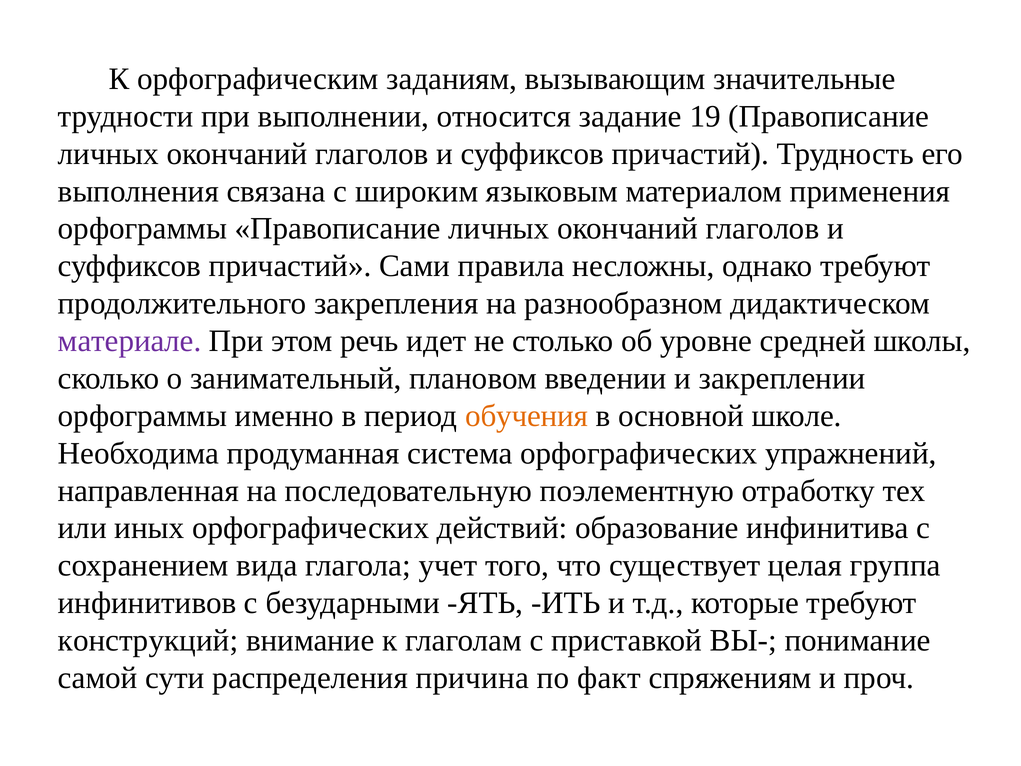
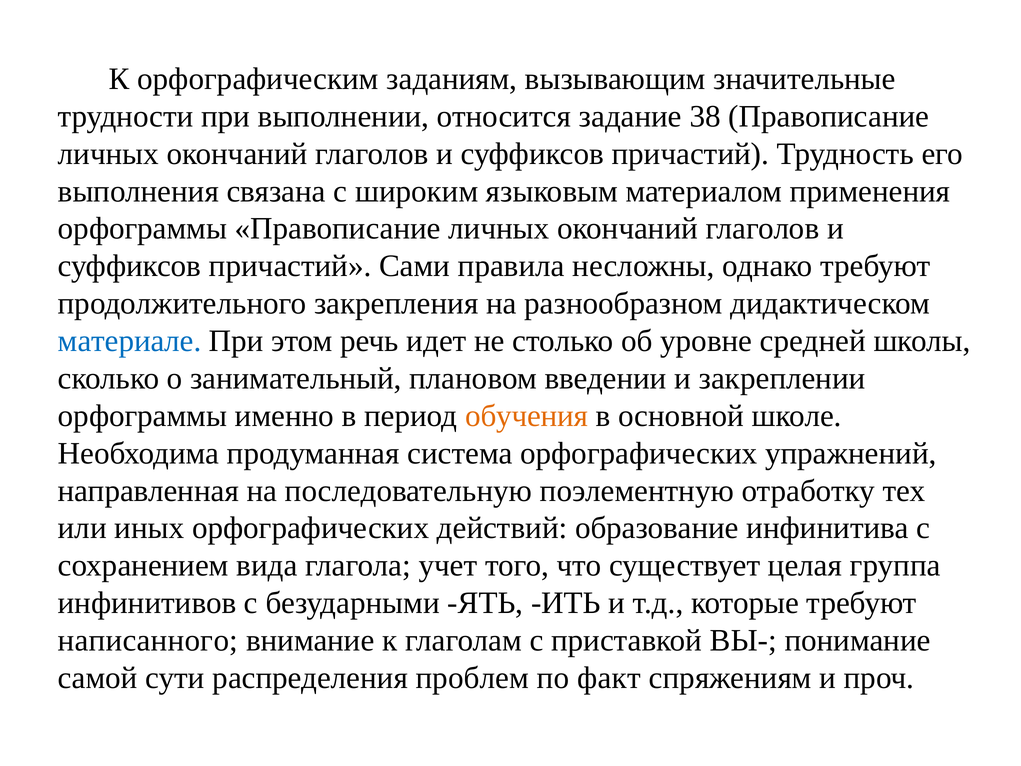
19: 19 -> 38
материале colour: purple -> blue
конструкций: конструкций -> написанного
причина: причина -> проблем
